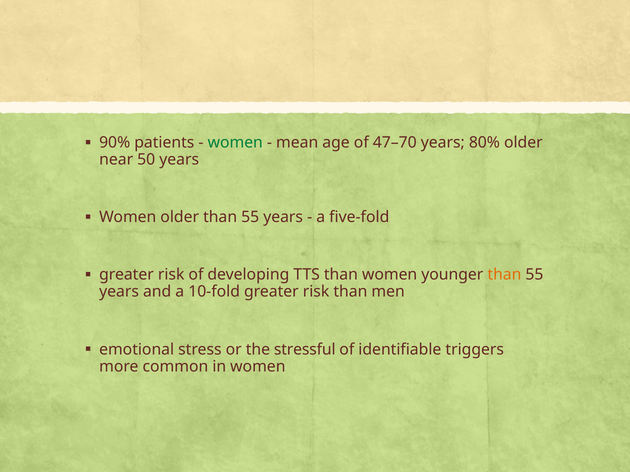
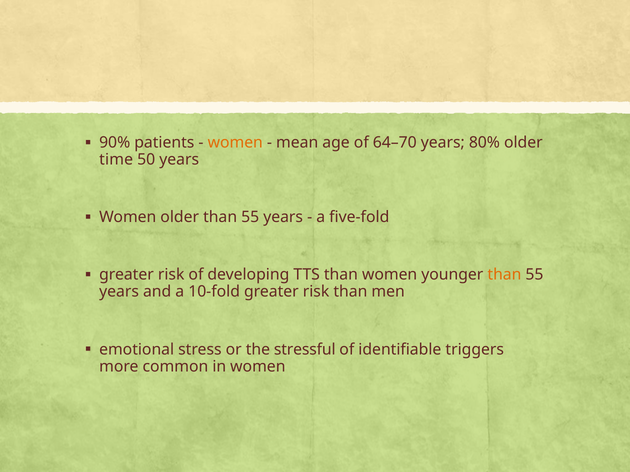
women at (235, 143) colour: green -> orange
47–70: 47–70 -> 64–70
near: near -> time
